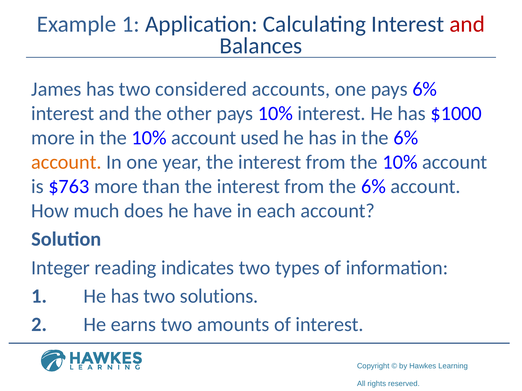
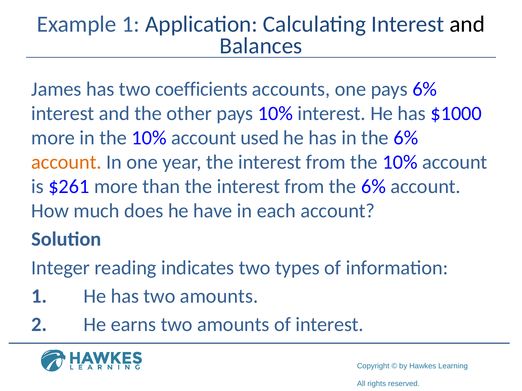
and at (467, 24) colour: red -> black
considered: considered -> coefficients
$763: $763 -> $261
has two solutions: solutions -> amounts
